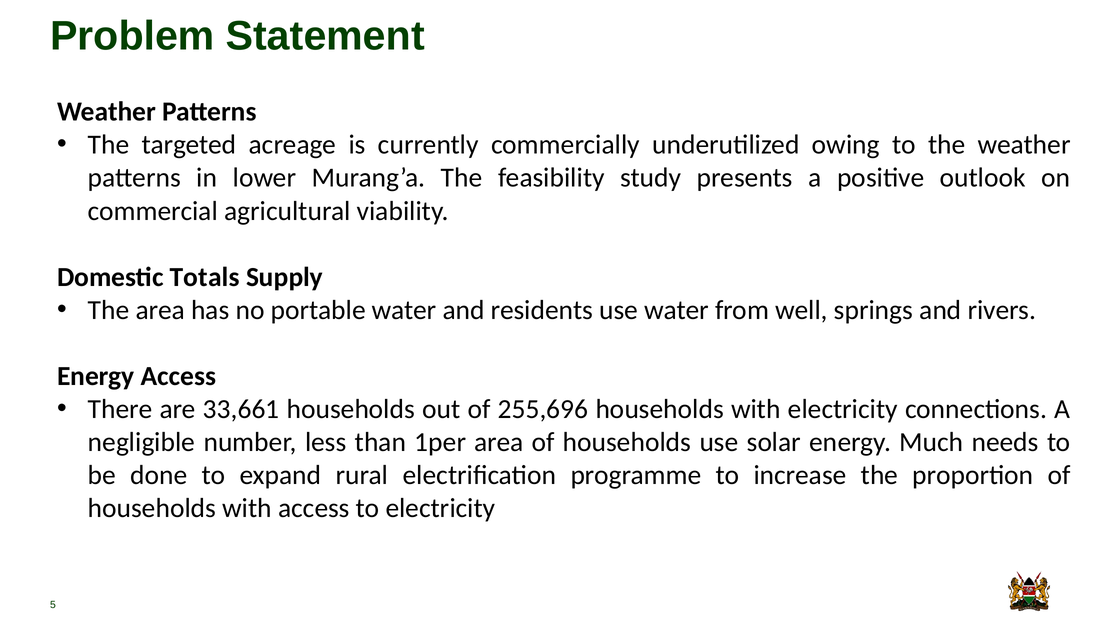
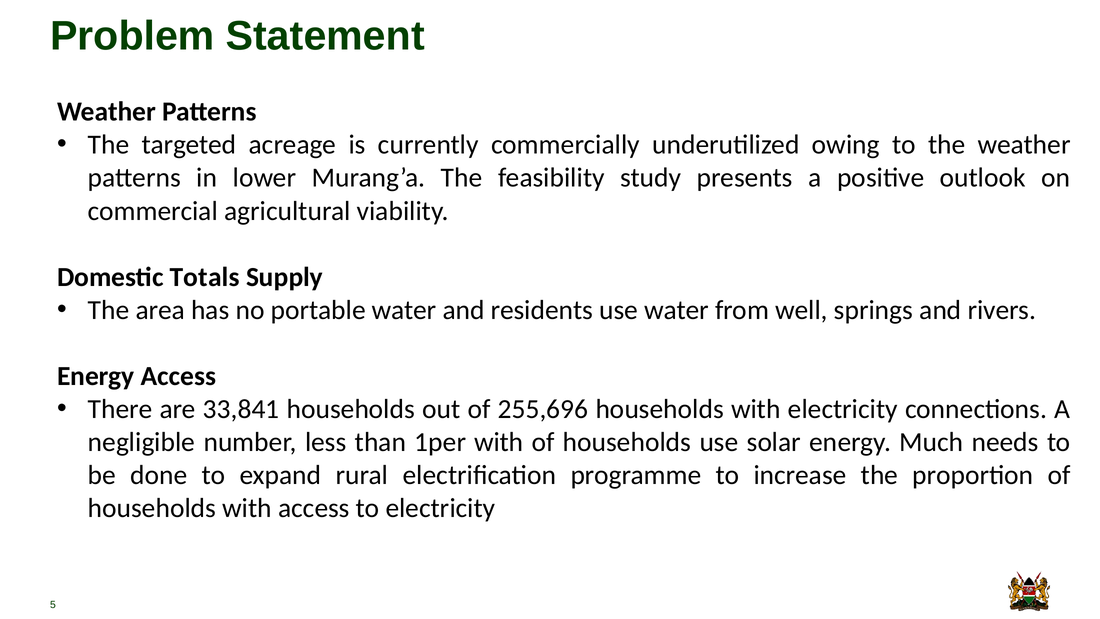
33,661: 33,661 -> 33,841
1per area: area -> with
